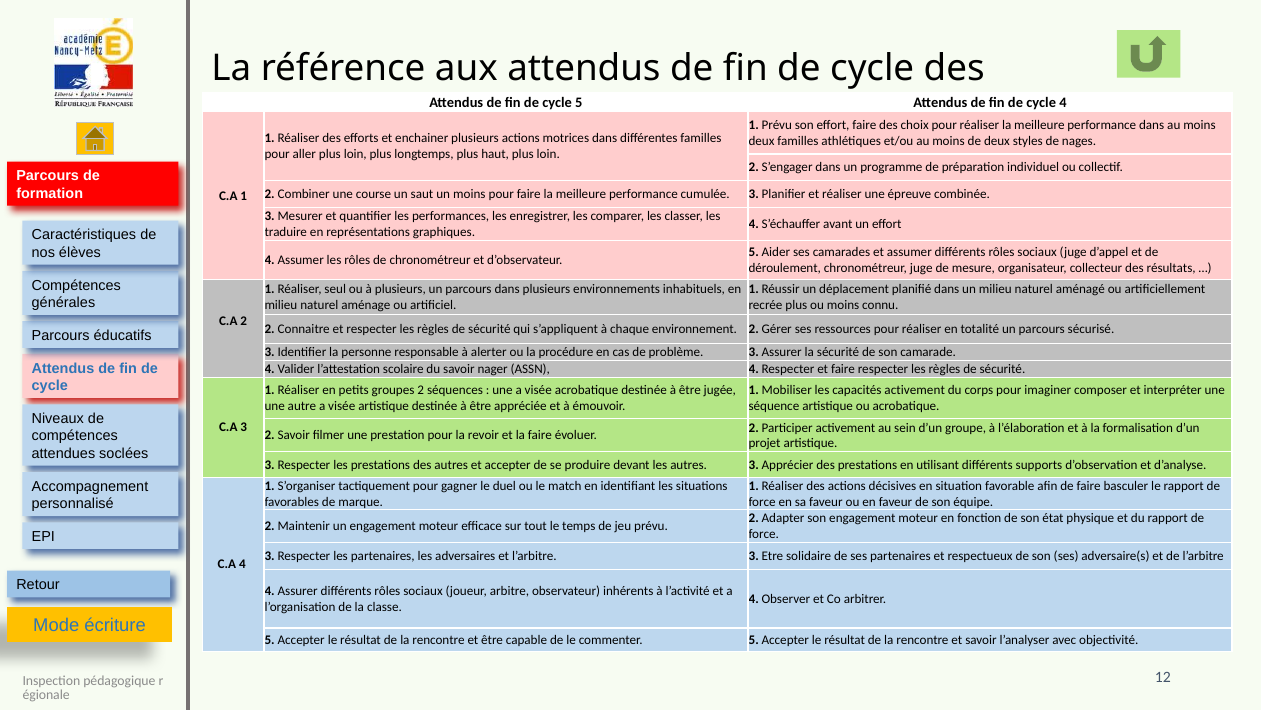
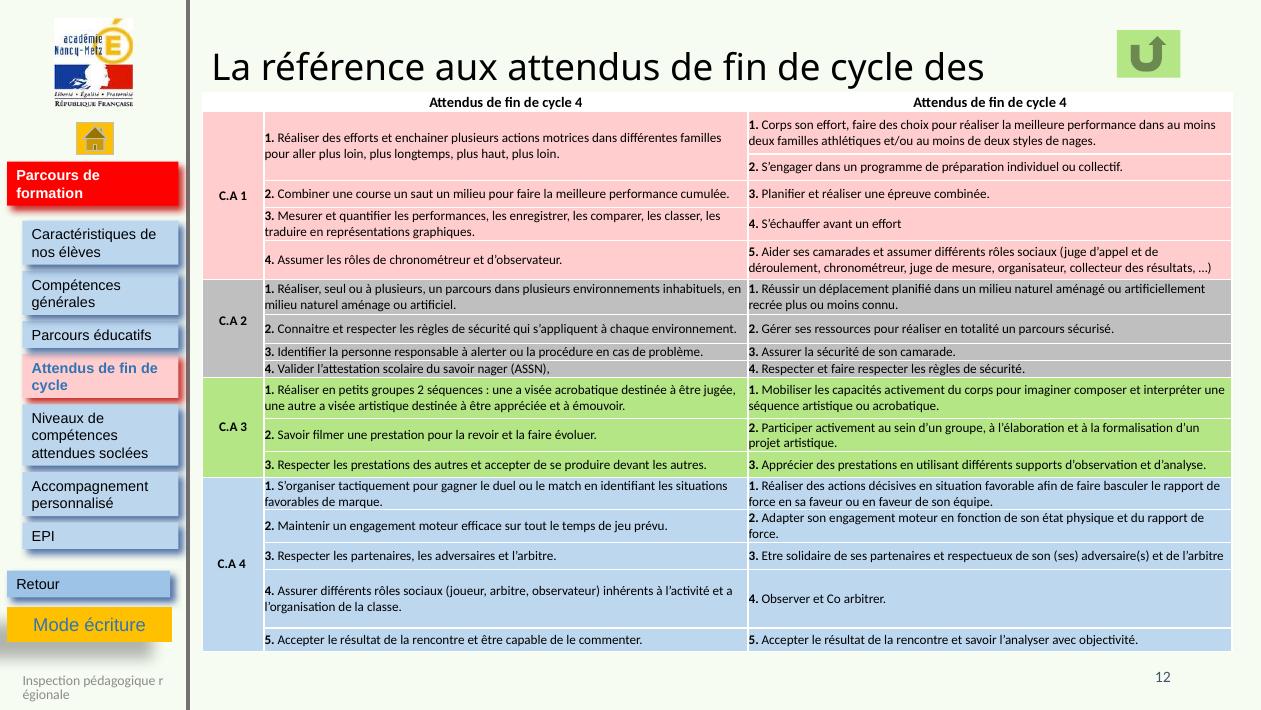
5 at (579, 103): 5 -> 4
1 Prévu: Prévu -> Corps
saut un moins: moins -> milieu
